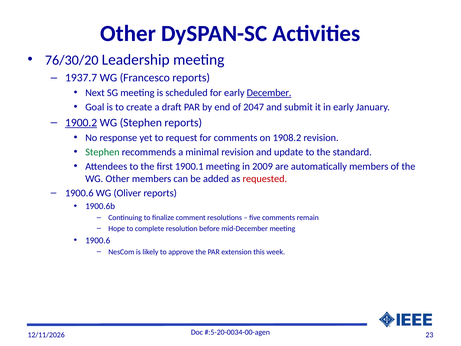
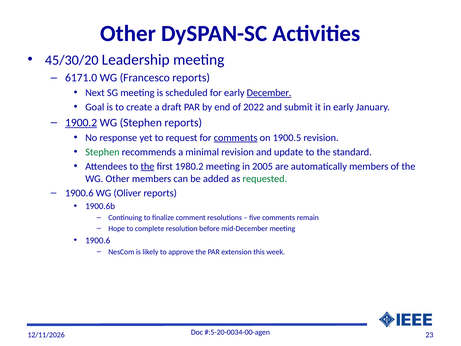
76/30/20: 76/30/20 -> 45/30/20
1937.7: 1937.7 -> 6171.0
2047: 2047 -> 2022
comments at (236, 138) underline: none -> present
1908.2: 1908.2 -> 1900.5
the at (147, 166) underline: none -> present
1900.1: 1900.1 -> 1980.2
2009: 2009 -> 2005
requested colour: red -> green
